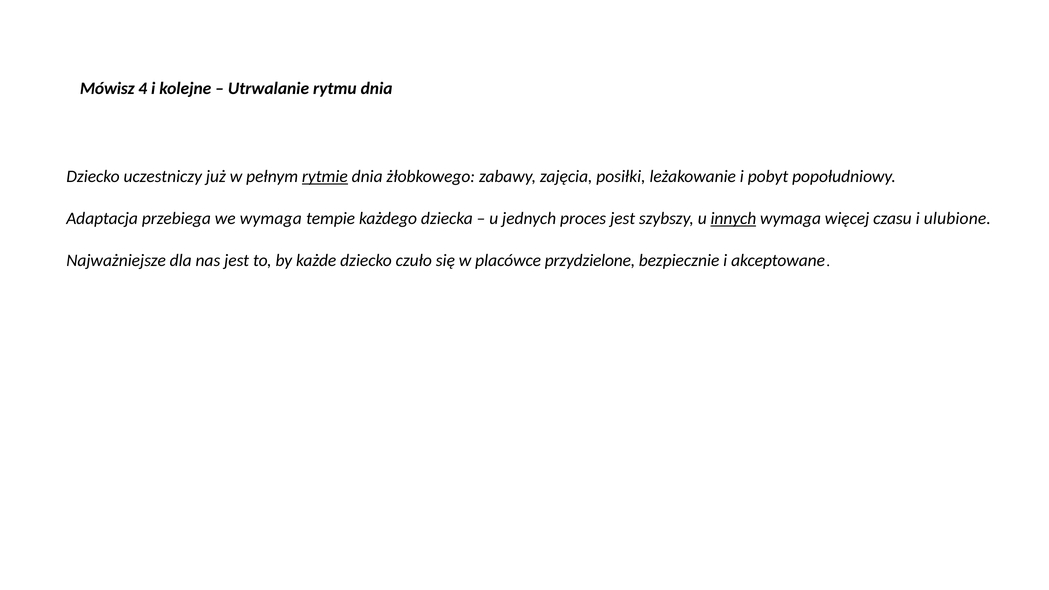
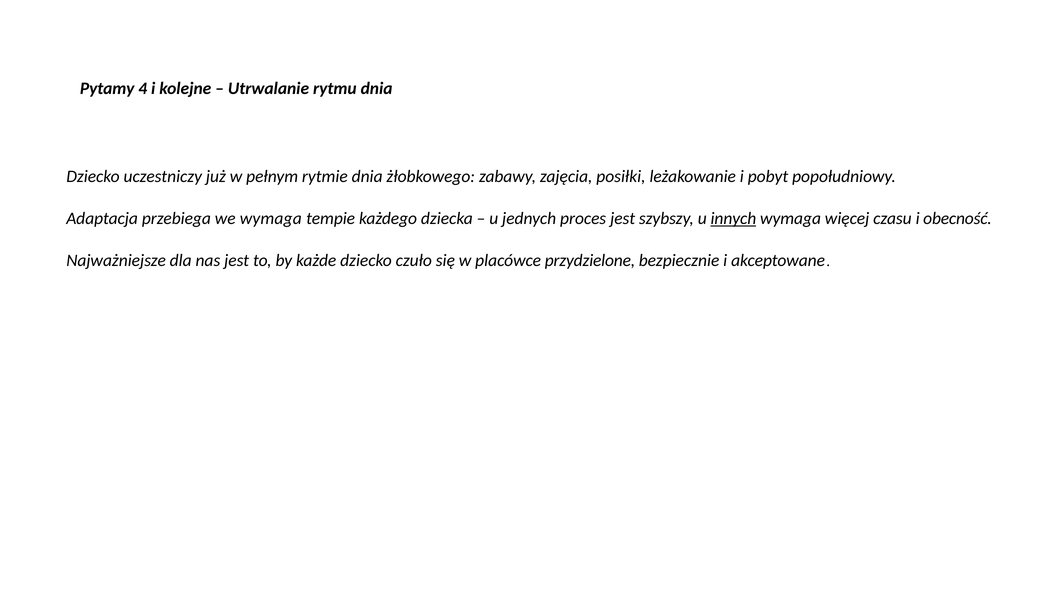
Mówisz: Mówisz -> Pytamy
rytmie underline: present -> none
ulubione: ulubione -> obecność
